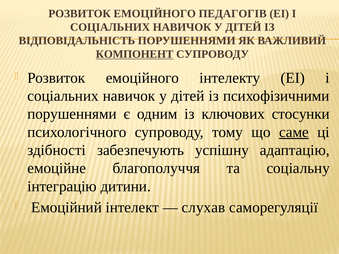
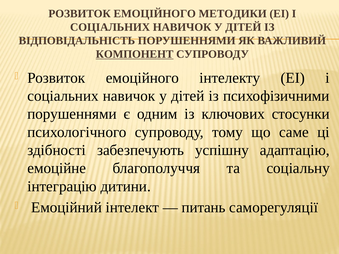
ПЕДАГОГІВ: ПЕДАГОГІВ -> МЕТОДИКИ
саме underline: present -> none
слухав: слухав -> питань
